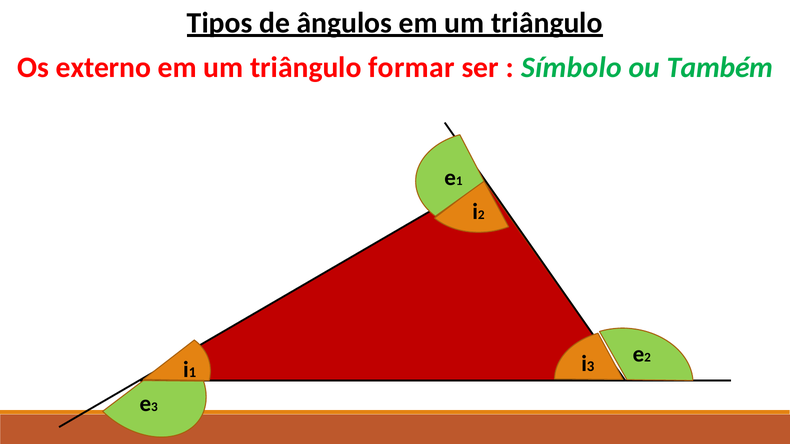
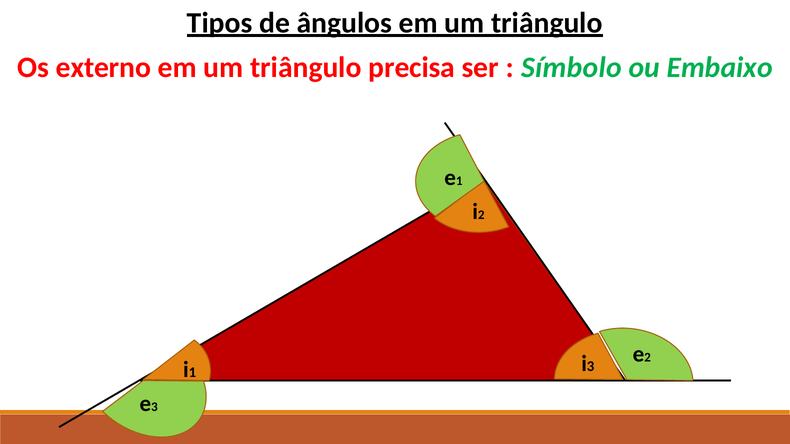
formar: formar -> precisa
Também: Também -> Embaixo
